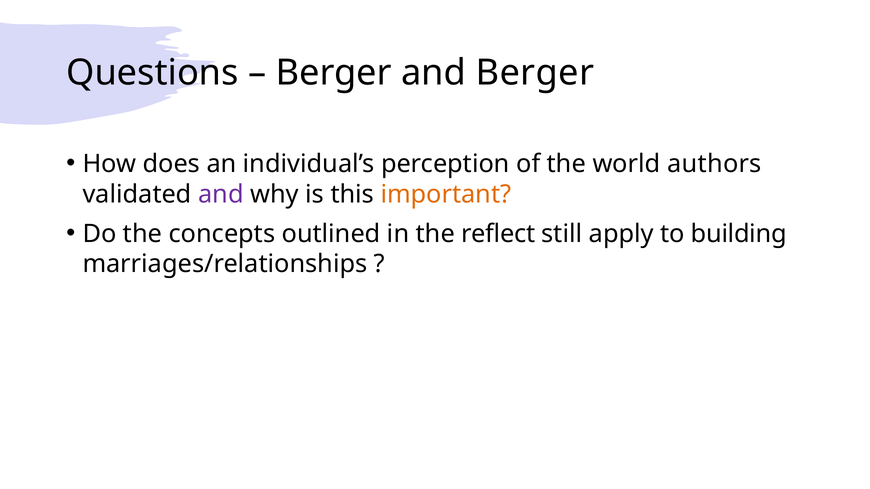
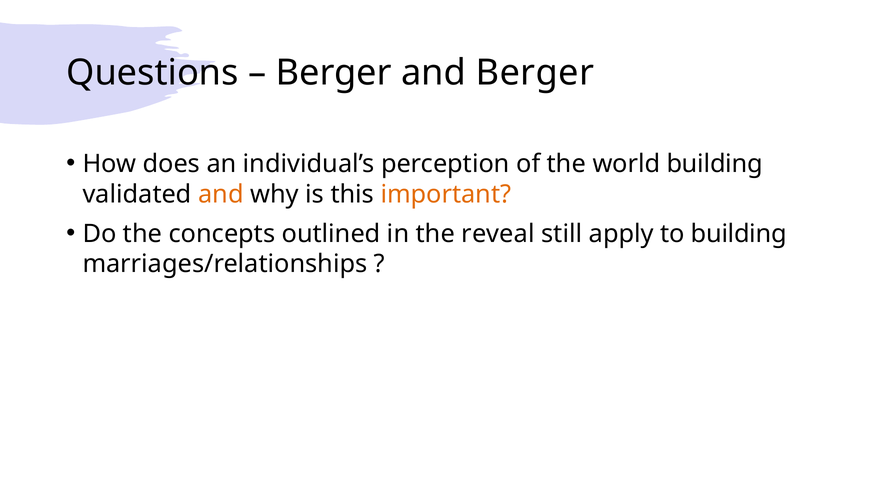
world authors: authors -> building
and at (221, 194) colour: purple -> orange
reflect: reflect -> reveal
